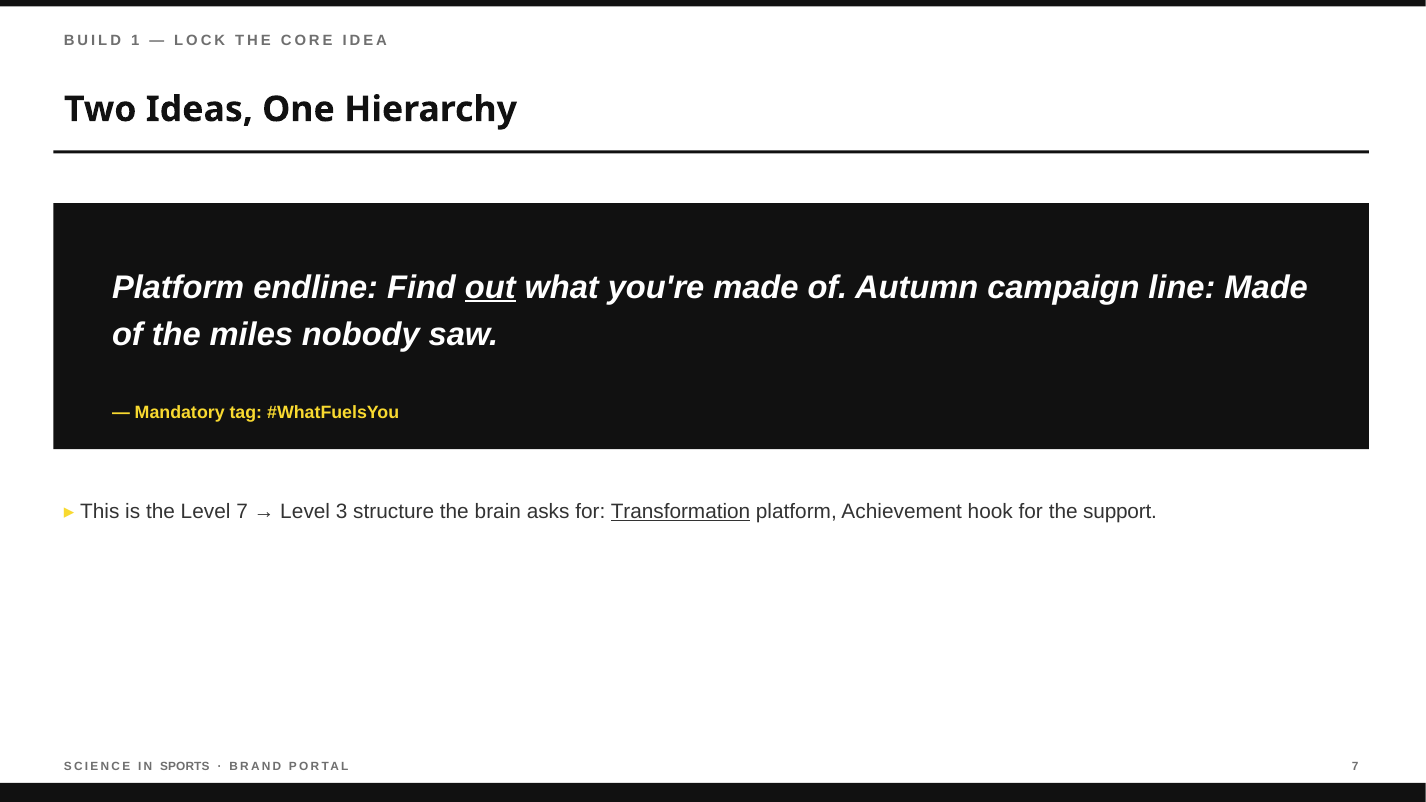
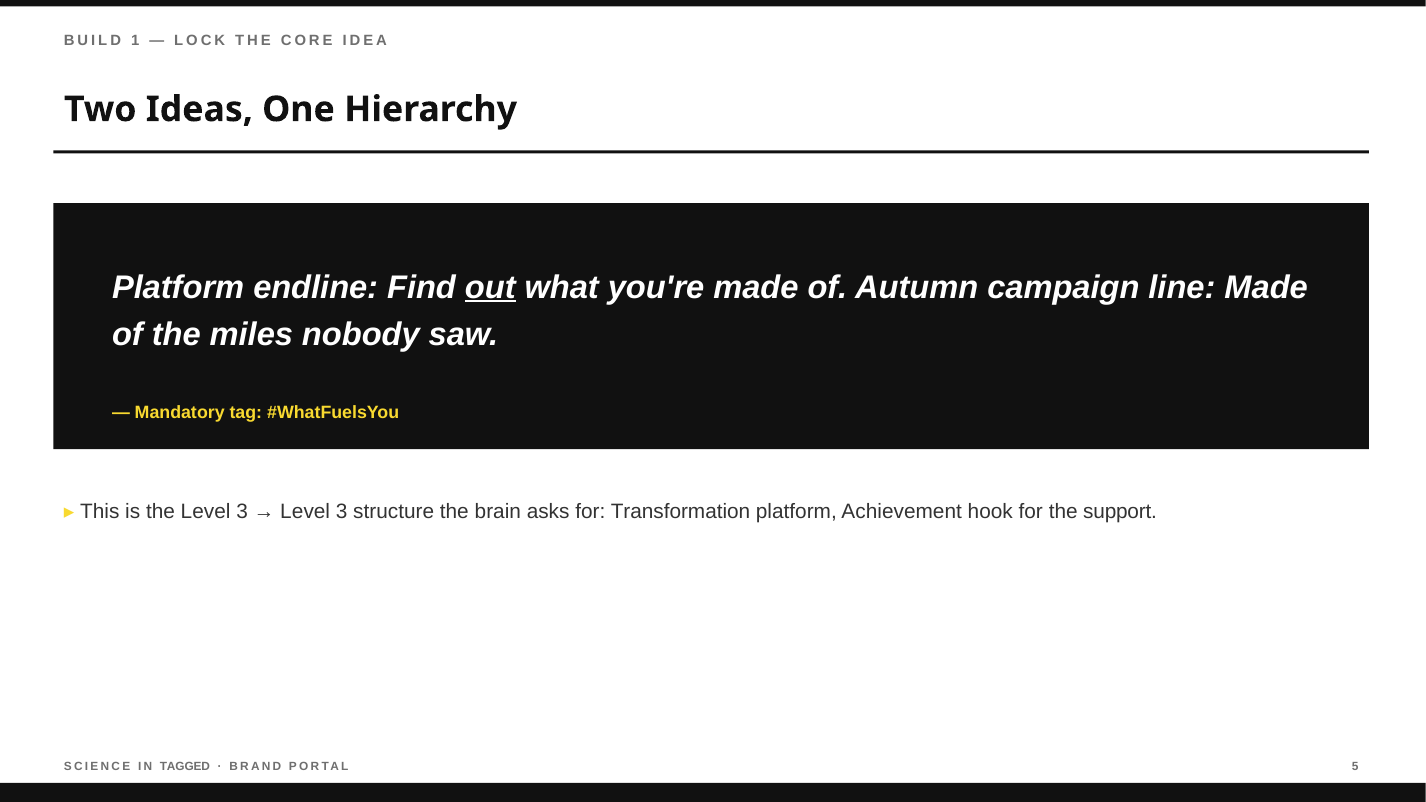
the Level 7: 7 -> 3
Transformation underline: present -> none
SPORTS: SPORTS -> TAGGED
PORTAL 7: 7 -> 5
